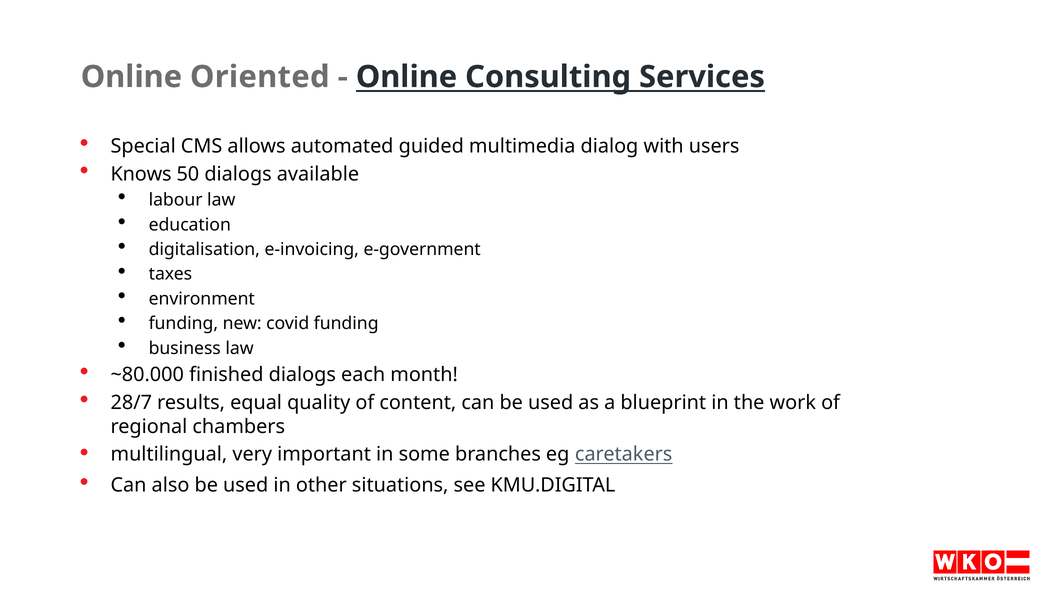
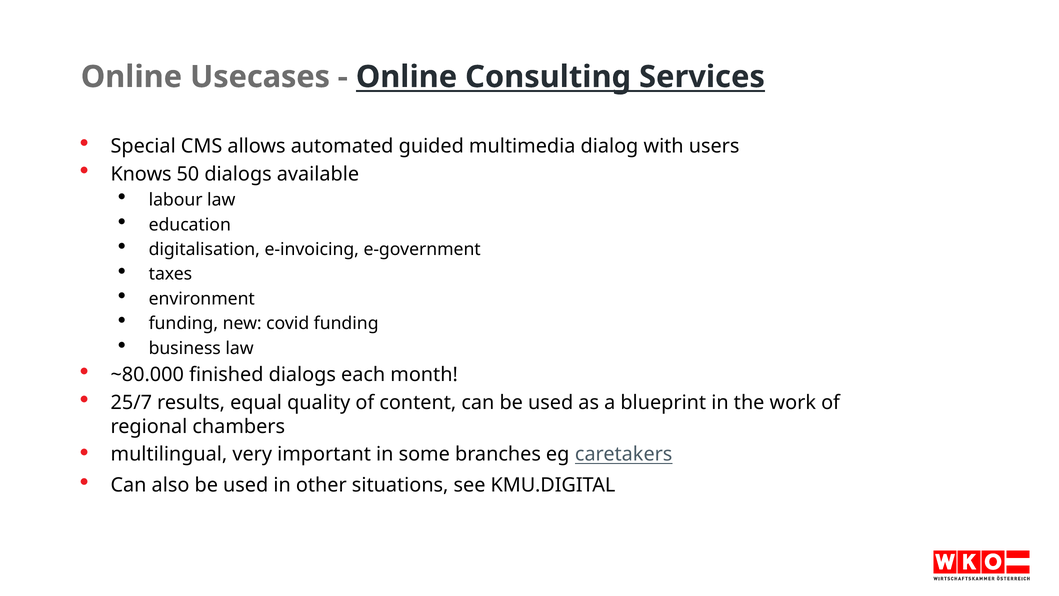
Oriented: Oriented -> Usecases
28/7: 28/7 -> 25/7
